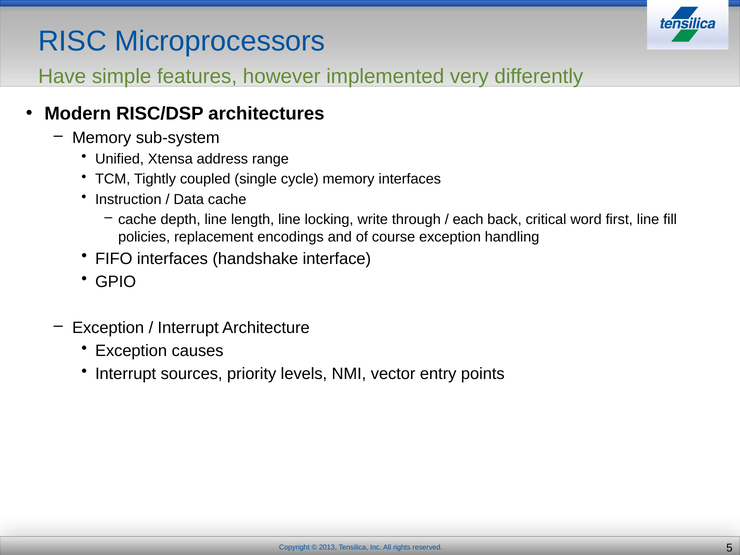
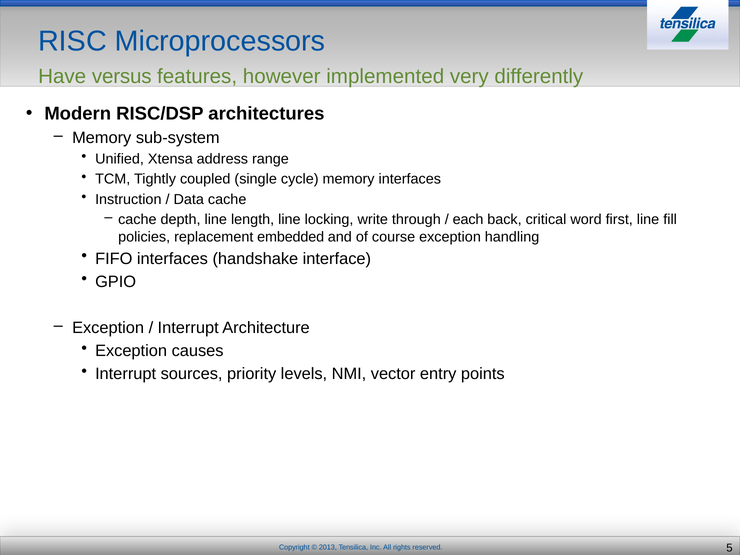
simple: simple -> versus
encodings: encodings -> embedded
